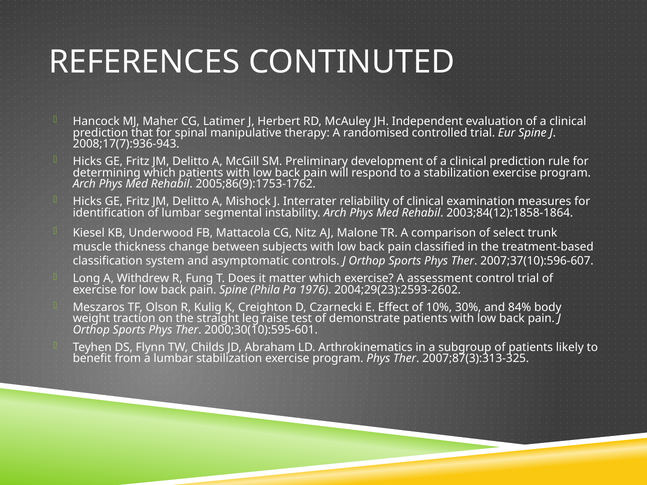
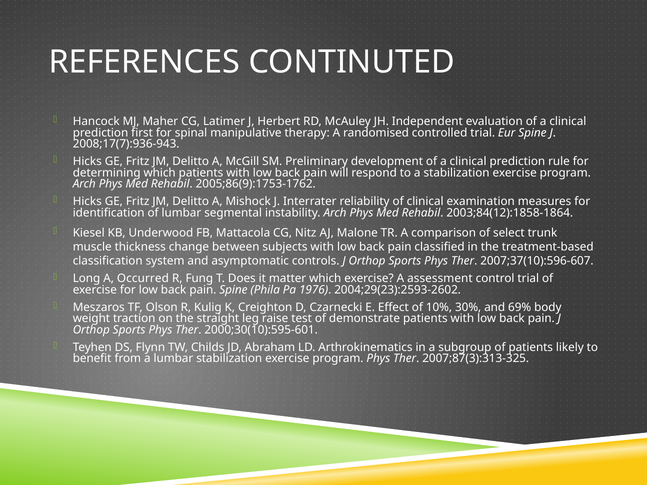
that: that -> first
Withdrew: Withdrew -> Occurred
84%: 84% -> 69%
